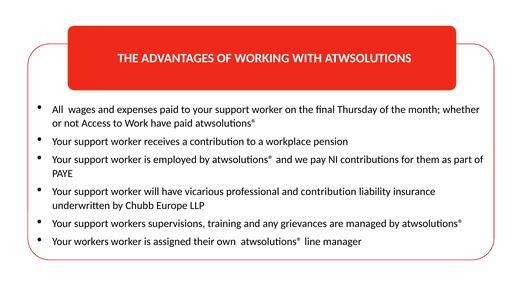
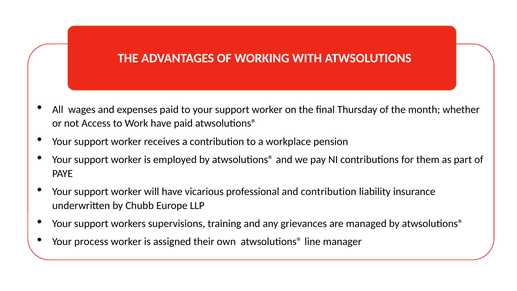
Your workers: workers -> process
